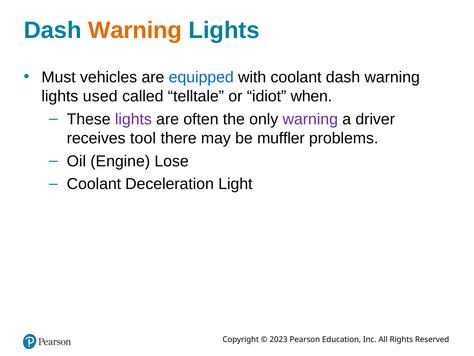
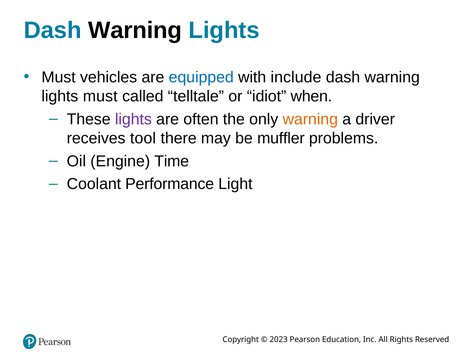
Warning at (135, 30) colour: orange -> black
with coolant: coolant -> include
lights used: used -> must
warning at (310, 119) colour: purple -> orange
Lose: Lose -> Time
Deceleration: Deceleration -> Performance
